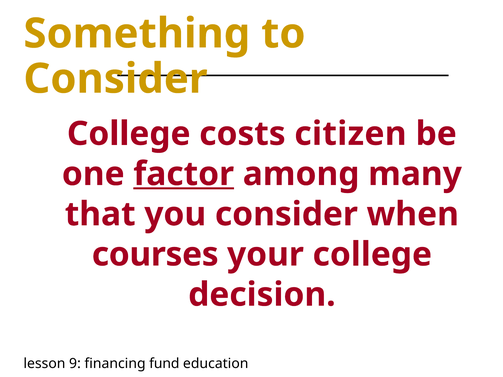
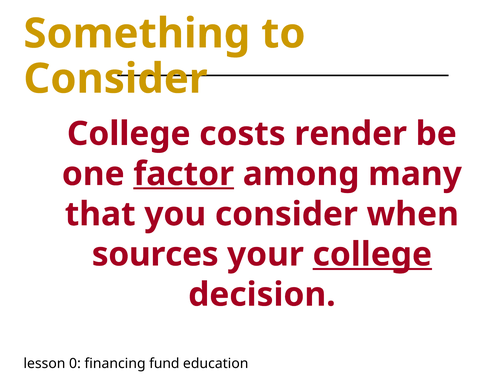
citizen: citizen -> render
courses: courses -> sources
college at (372, 255) underline: none -> present
9: 9 -> 0
